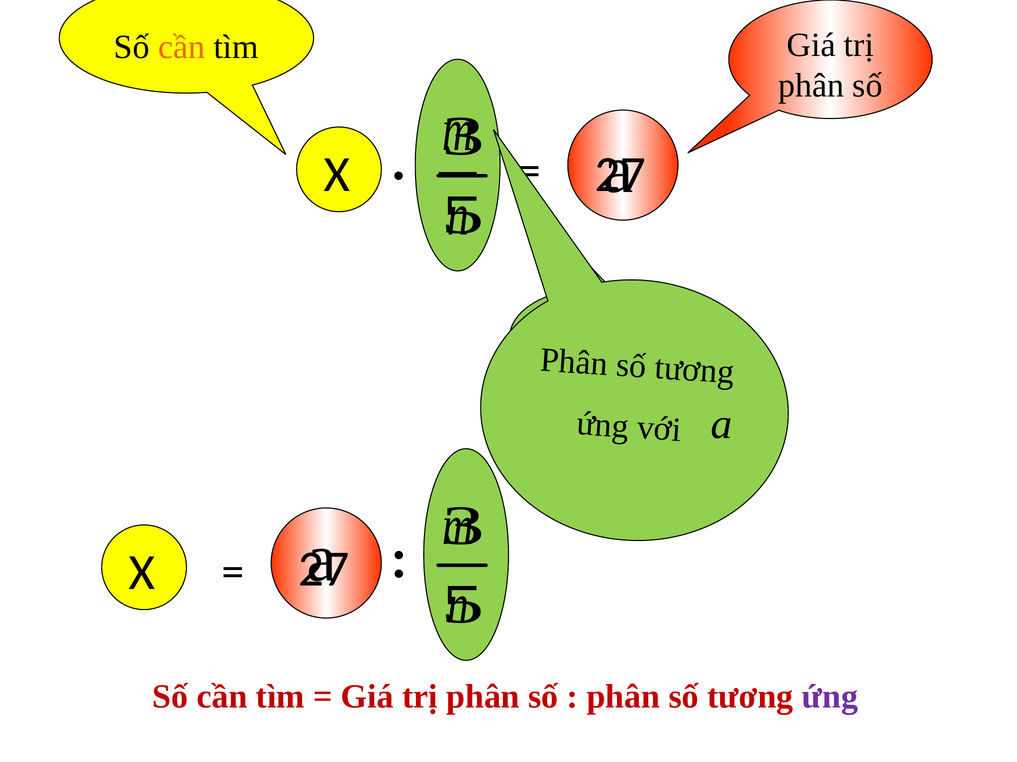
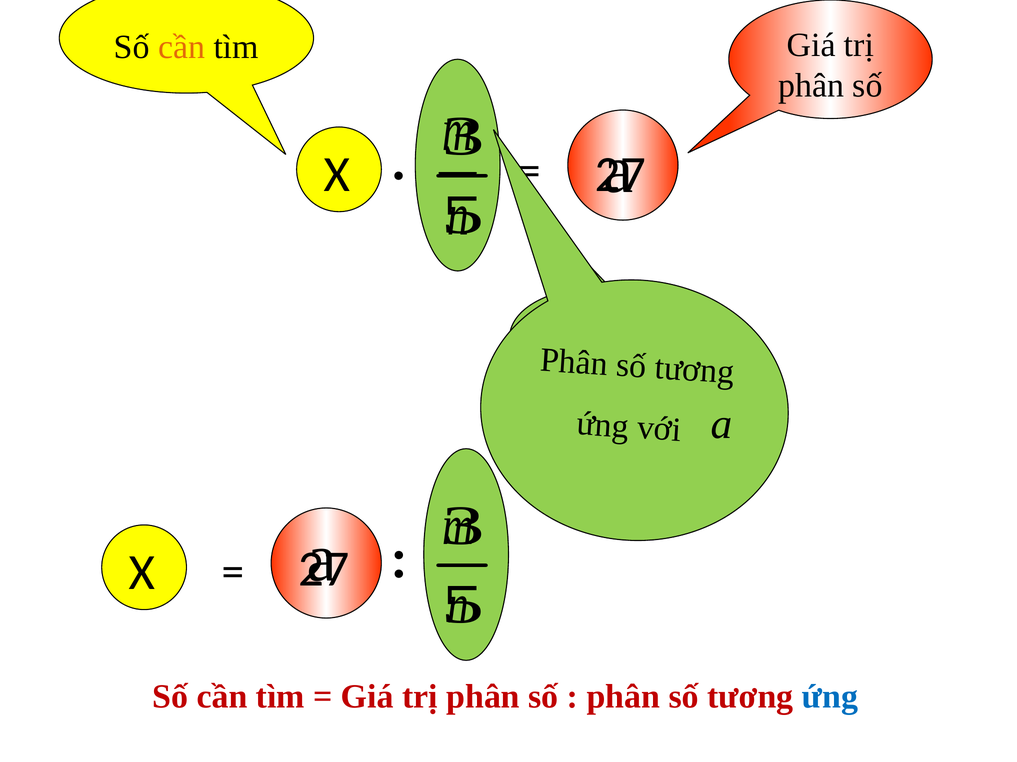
ứng at (830, 697) colour: purple -> blue
